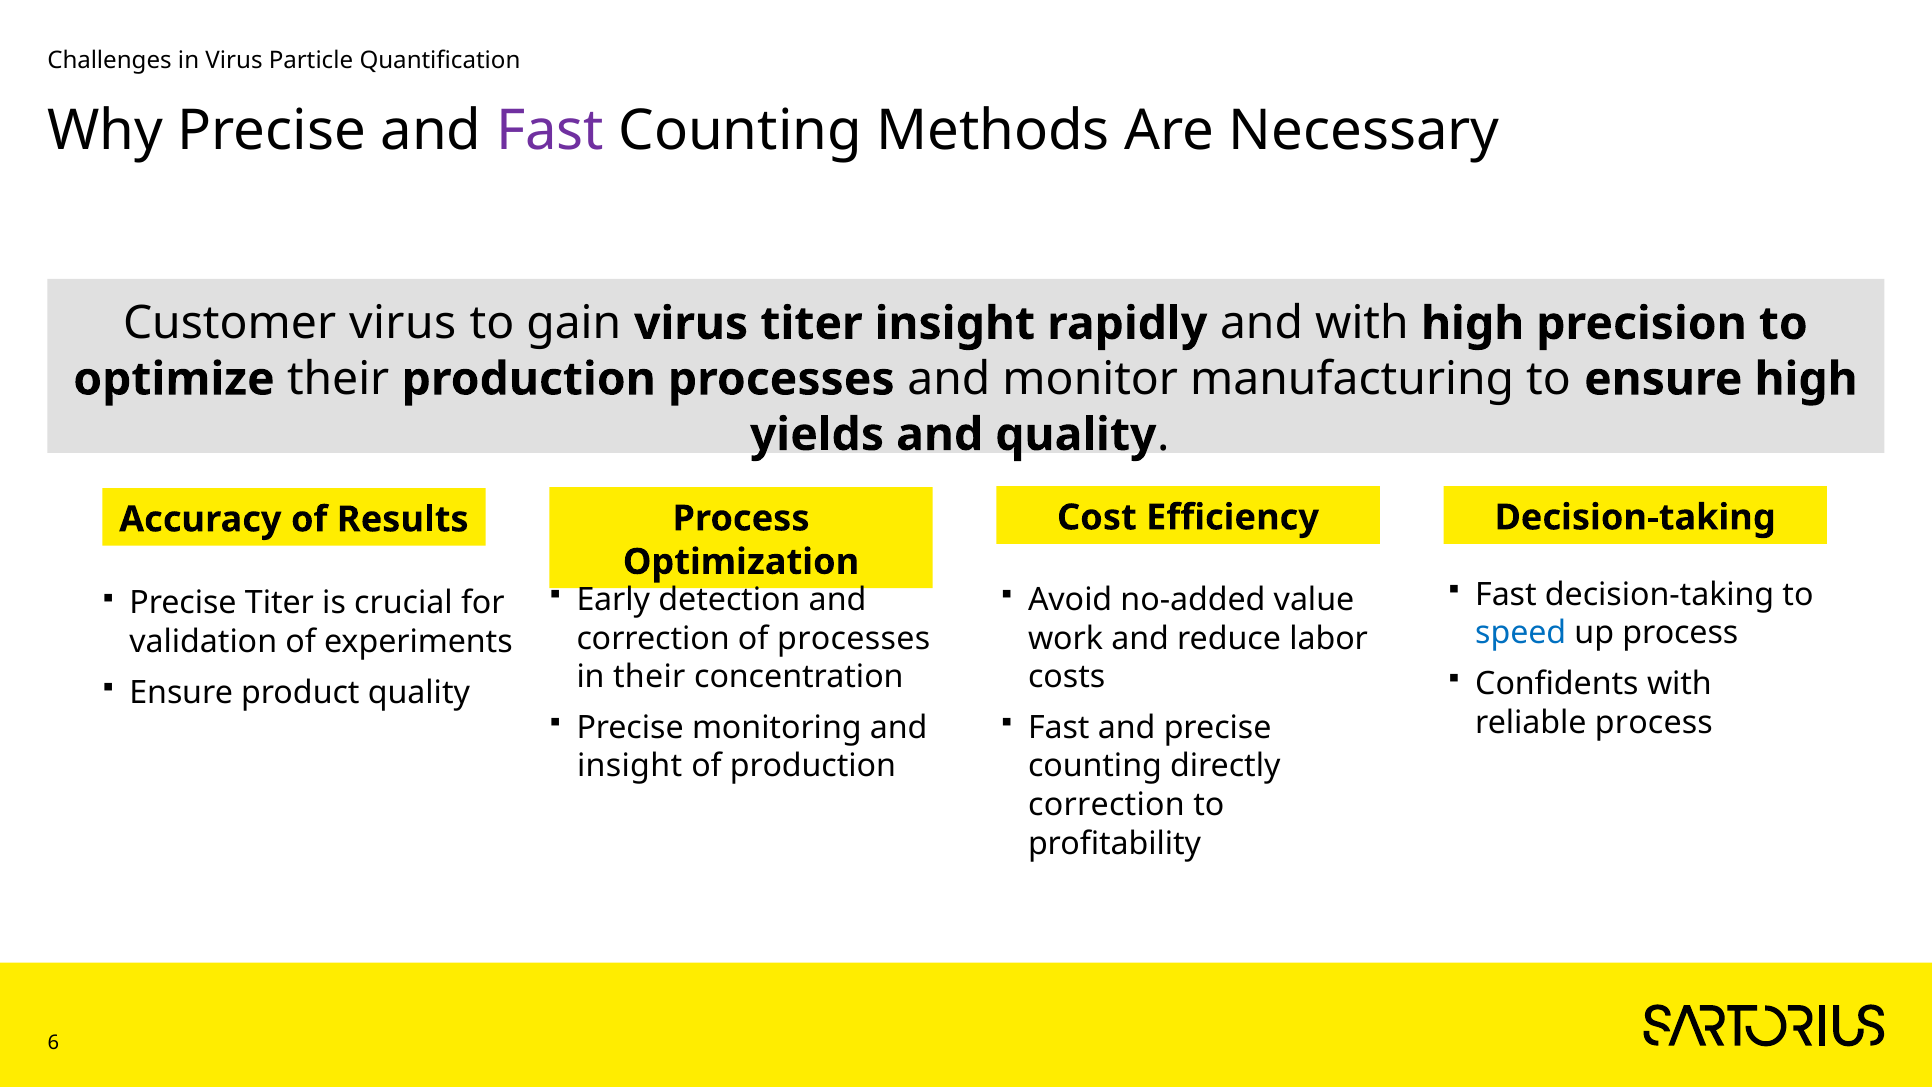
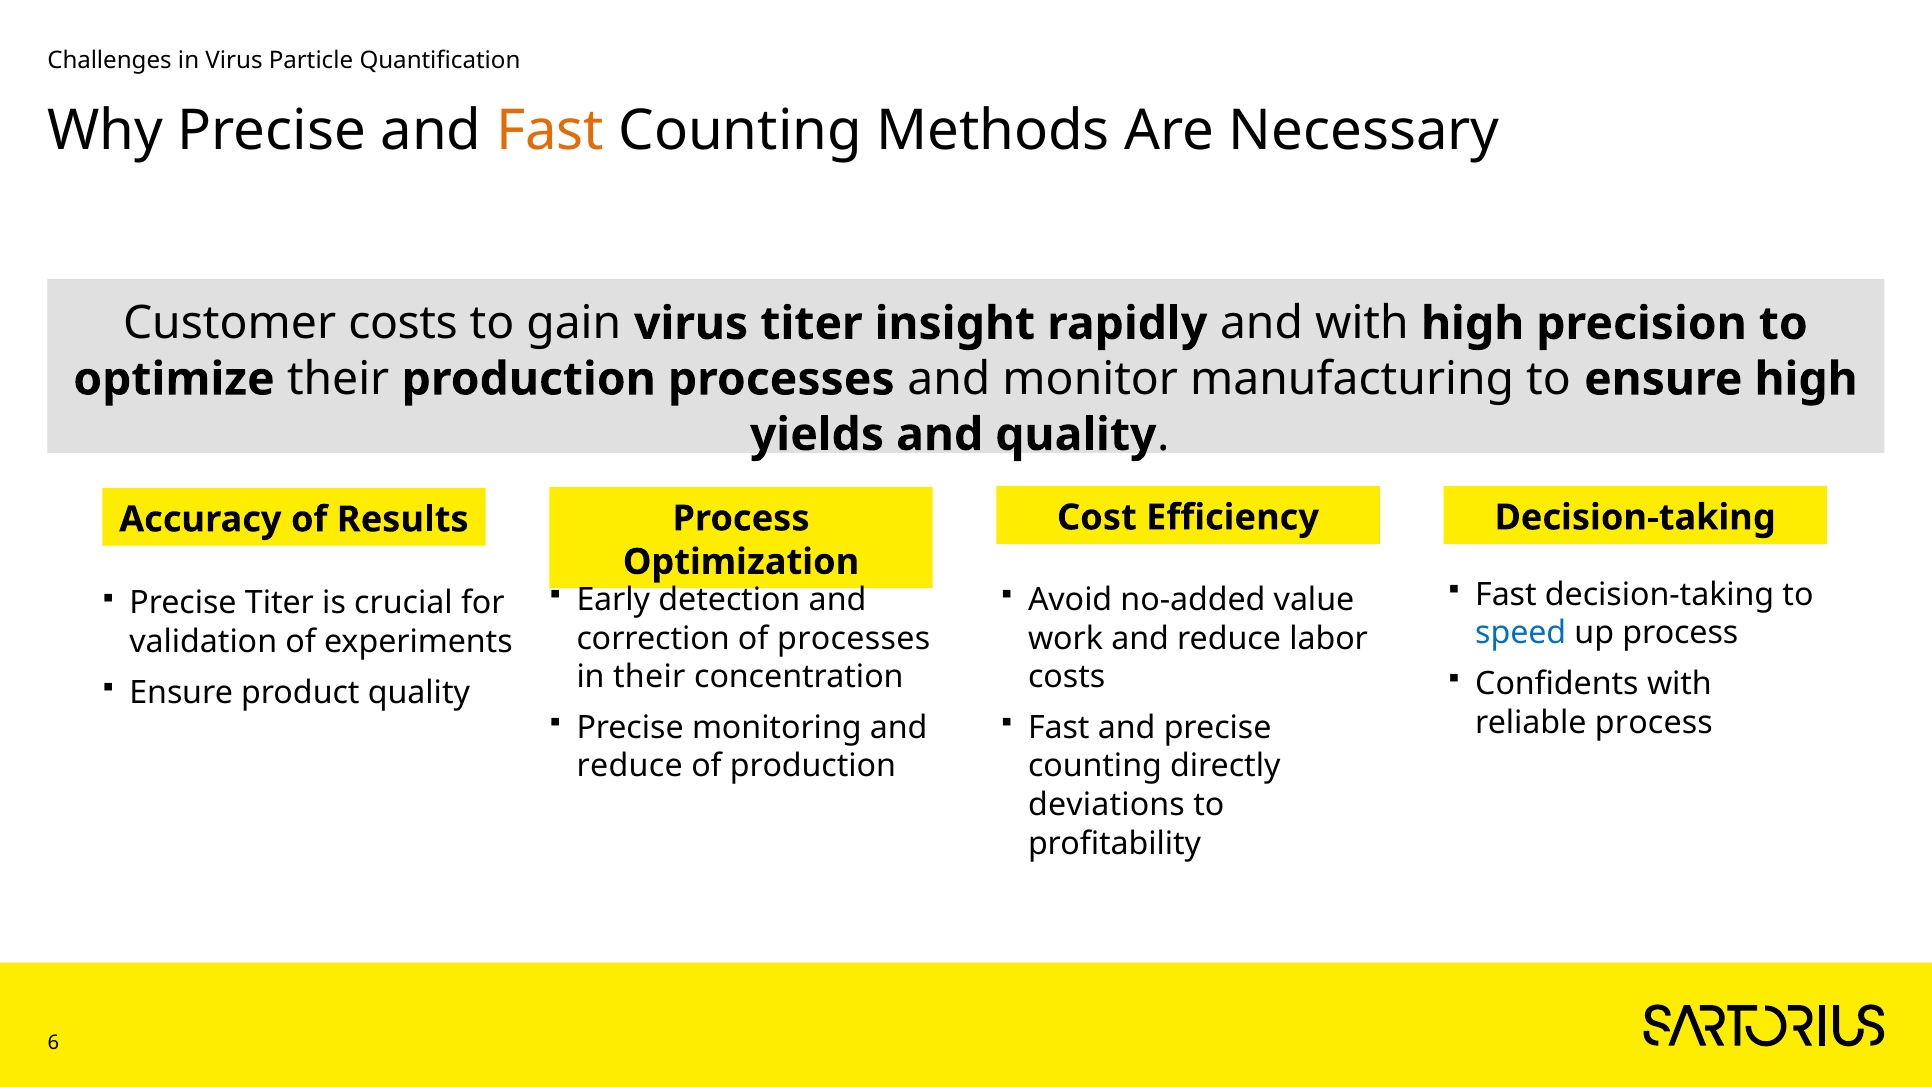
Fast at (550, 130) colour: purple -> orange
Customer virus: virus -> costs
insight at (630, 766): insight -> reduce
correction at (1106, 805): correction -> deviations
